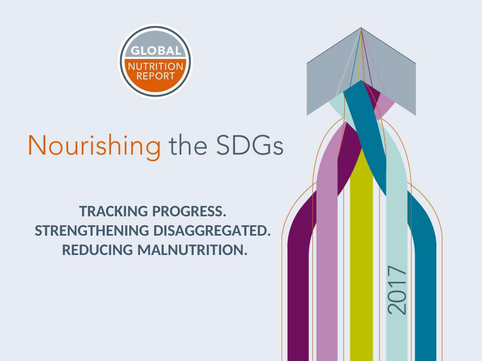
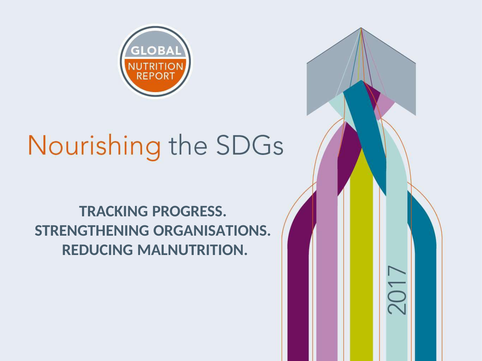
DISAGGREGATED: DISAGGREGATED -> ORGANISATIONS
